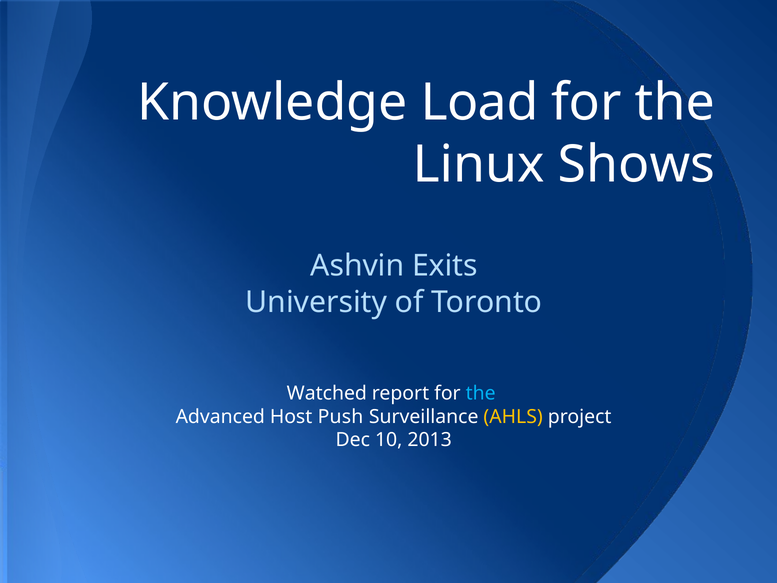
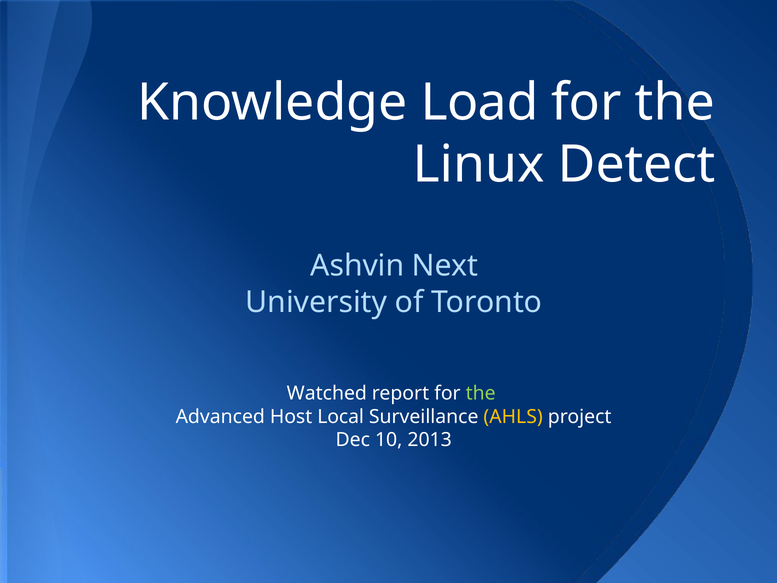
Shows: Shows -> Detect
Exits: Exits -> Next
the at (481, 393) colour: light blue -> light green
Push: Push -> Local
